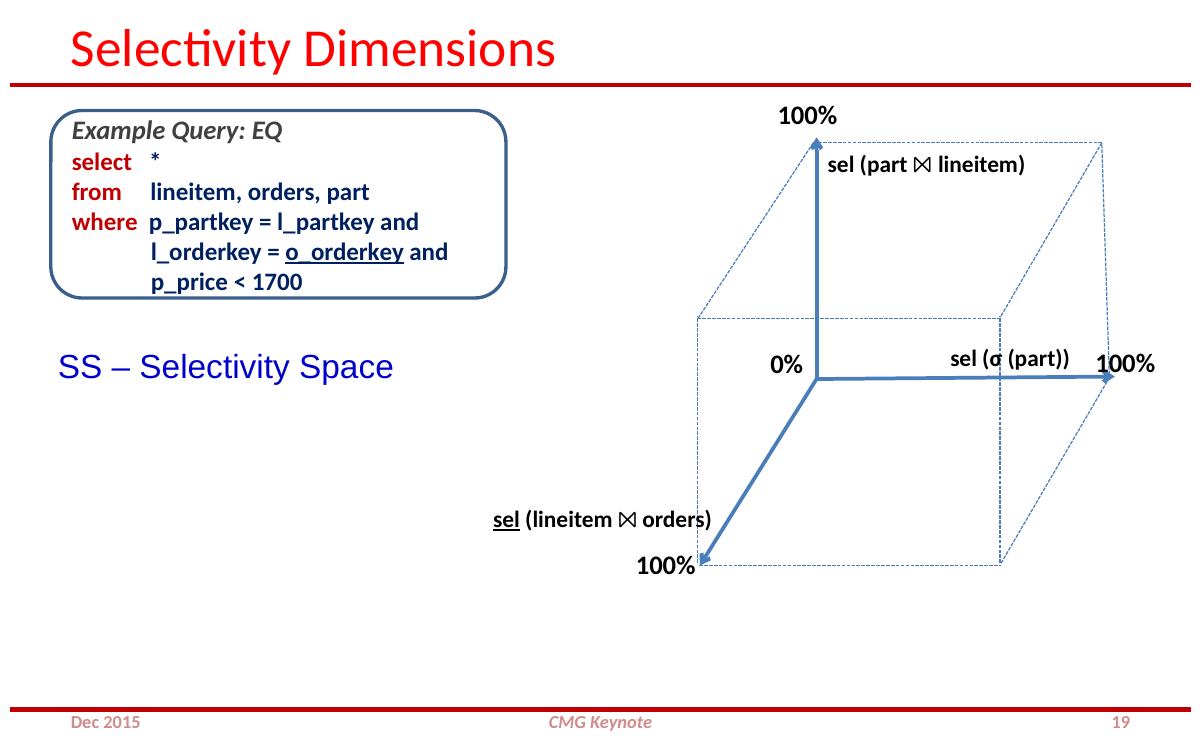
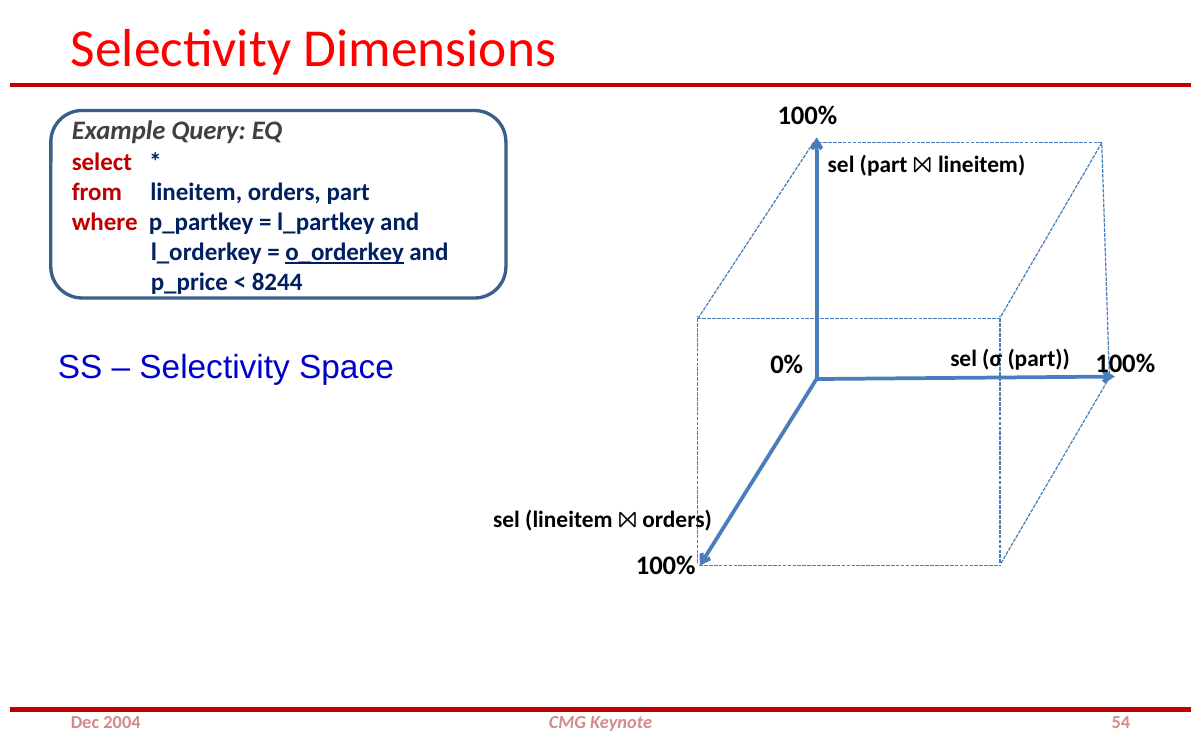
1700: 1700 -> 8244
sel at (506, 520) underline: present -> none
2015: 2015 -> 2004
19: 19 -> 54
